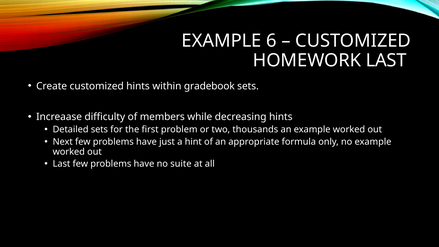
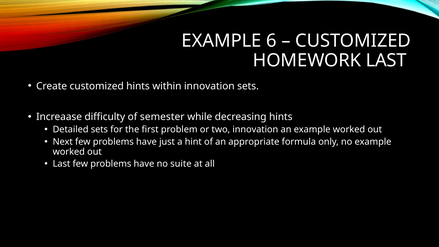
within gradebook: gradebook -> innovation
members: members -> semester
two thousands: thousands -> innovation
